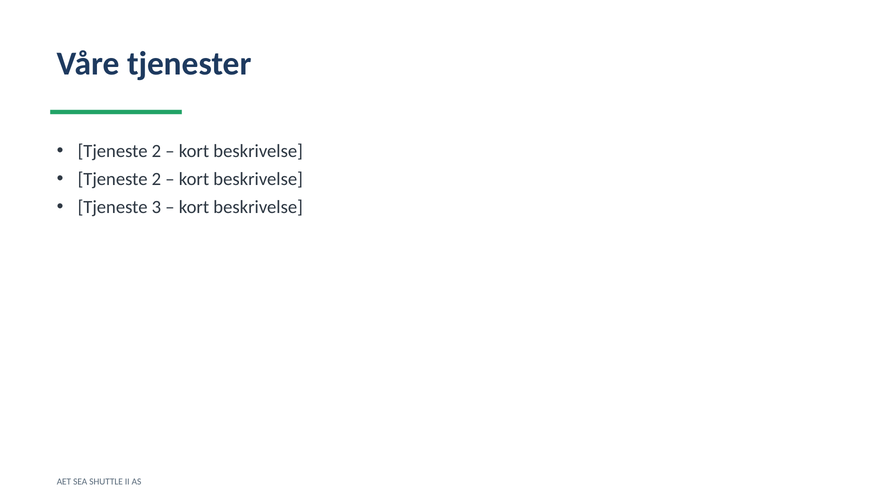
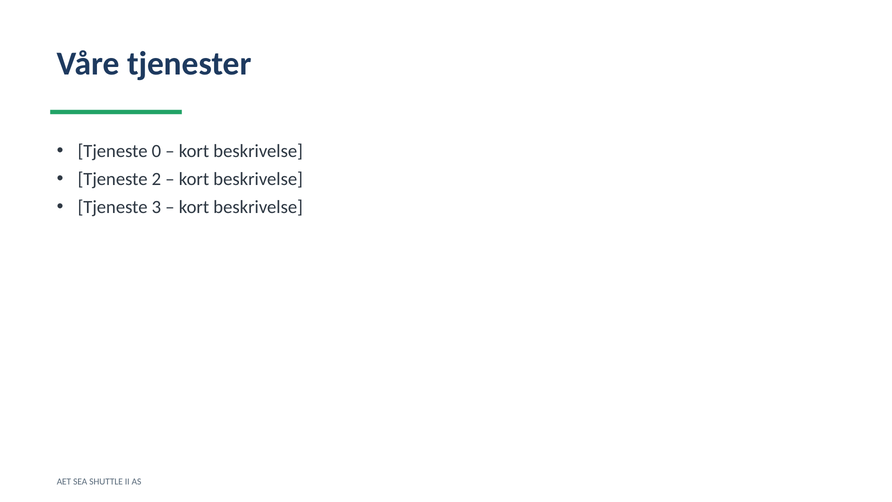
2 at (156, 151): 2 -> 0
